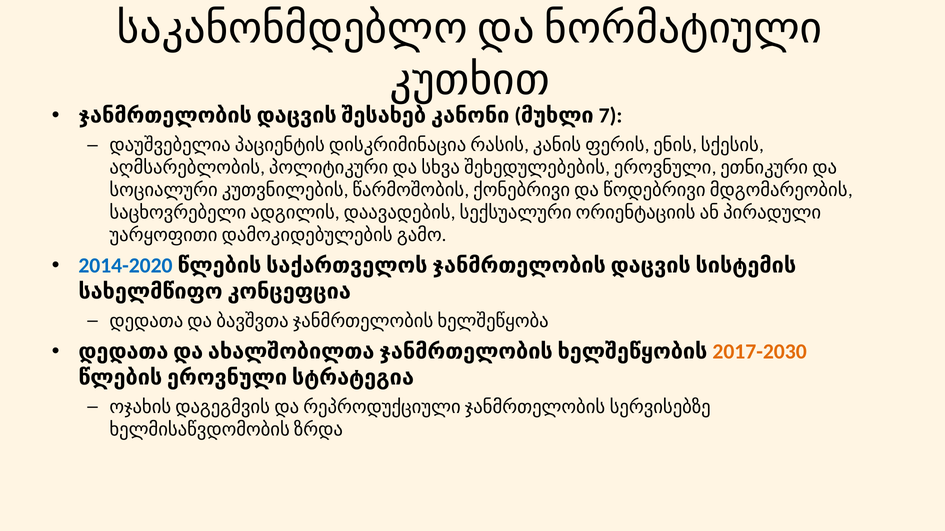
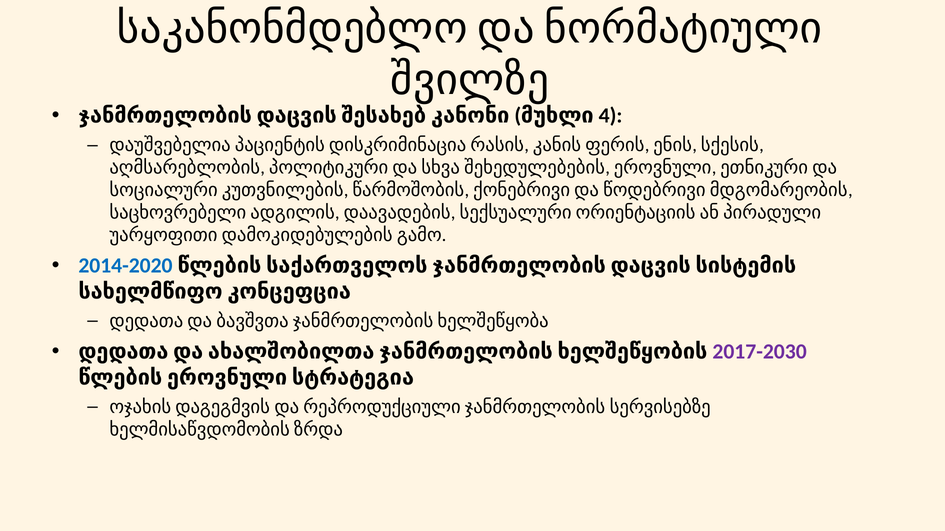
კუთხით: კუთხით -> შვილზე
7: 7 -> 4
2017-2030 colour: orange -> purple
